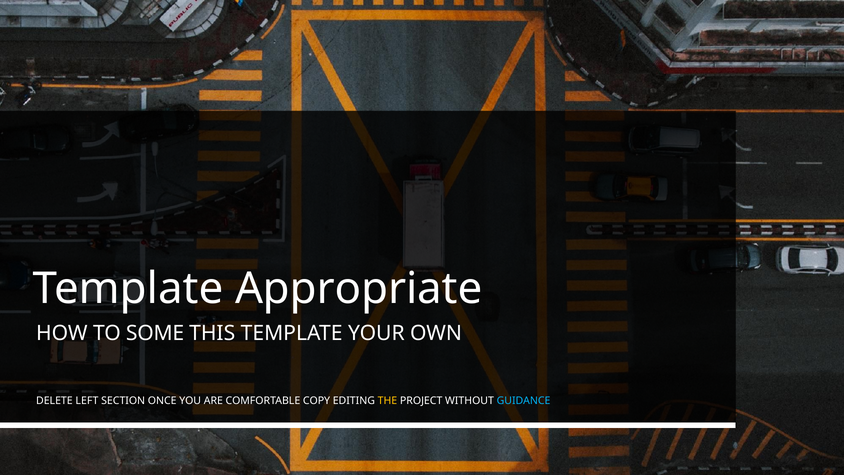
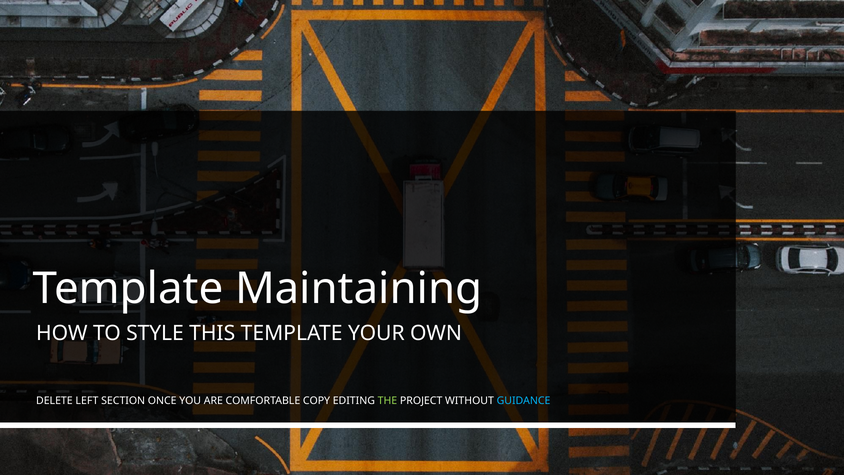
Appropriate: Appropriate -> Maintaining
SOME: SOME -> STYLE
THE colour: yellow -> light green
